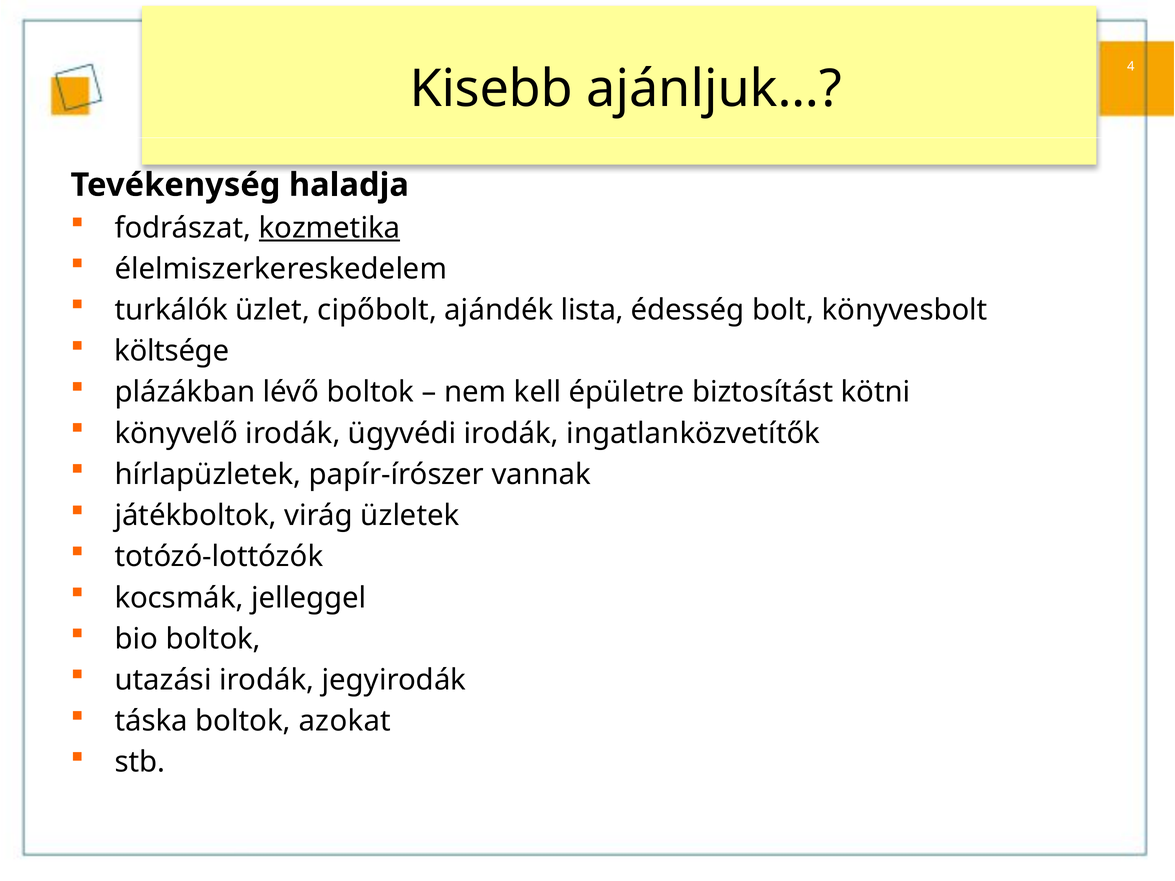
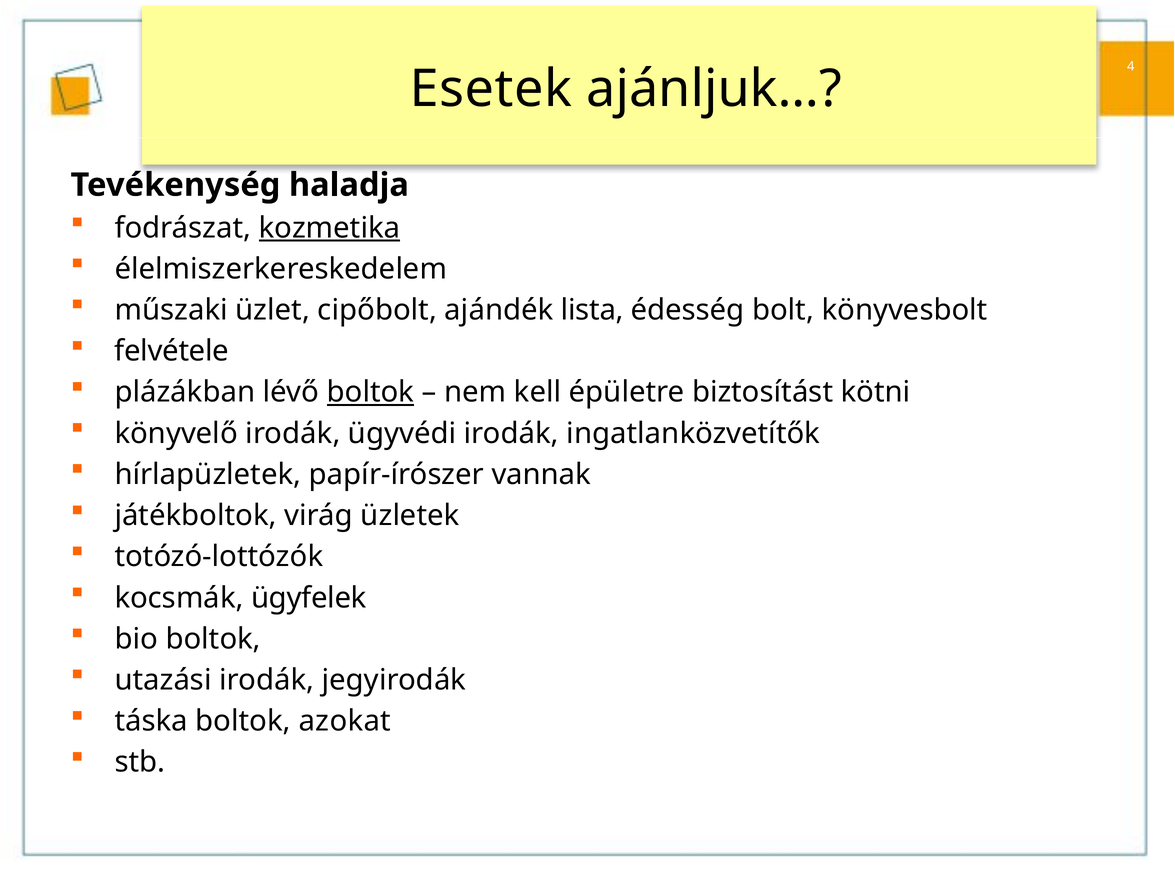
Kisebb: Kisebb -> Esetek
turkálók: turkálók -> műszaki
költsége: költsége -> felvétele
boltok at (370, 392) underline: none -> present
jelleggel: jelleggel -> ügyfelek
